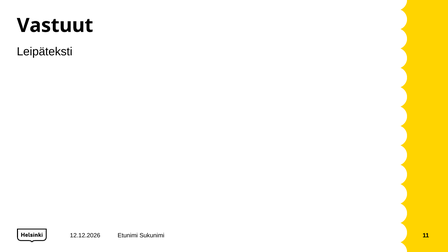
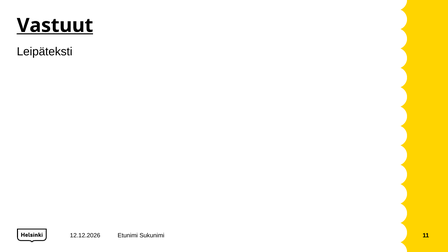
Vastuut underline: none -> present
